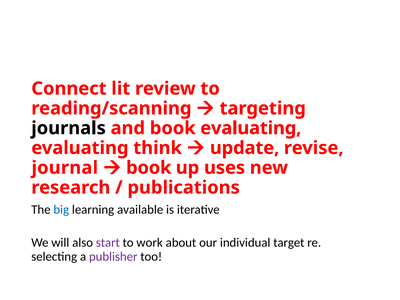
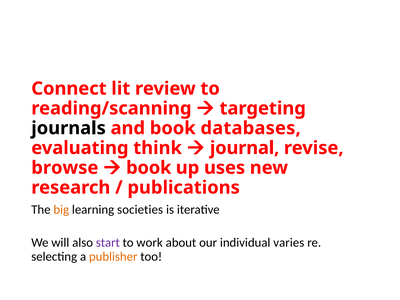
book evaluating: evaluating -> databases
update: update -> journal
journal: journal -> browse
big colour: blue -> orange
available: available -> societies
target: target -> varies
publisher colour: purple -> orange
